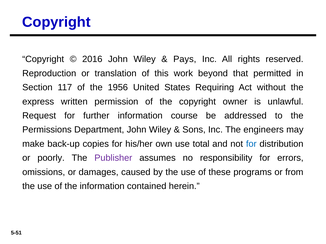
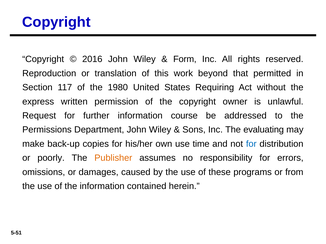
Pays: Pays -> Form
1956: 1956 -> 1980
engineers: engineers -> evaluating
total: total -> time
Publisher colour: purple -> orange
